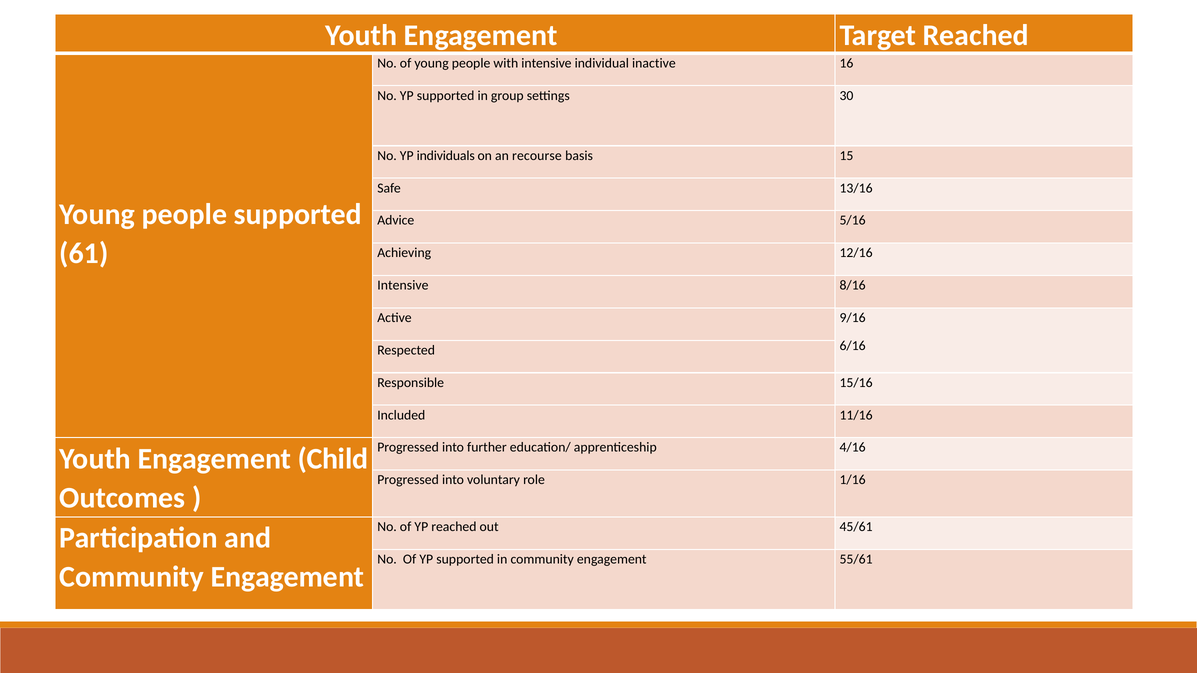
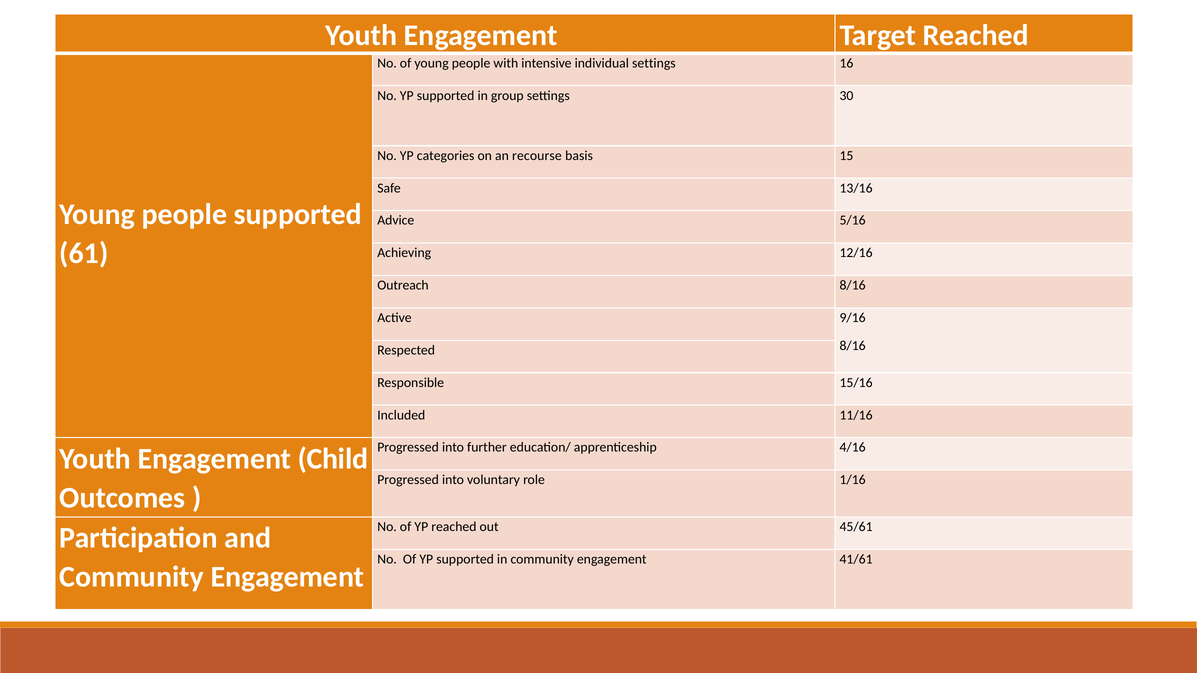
individual inactive: inactive -> settings
individuals: individuals -> categories
Intensive at (403, 285): Intensive -> Outreach
6/16 at (853, 346): 6/16 -> 8/16
55/61: 55/61 -> 41/61
